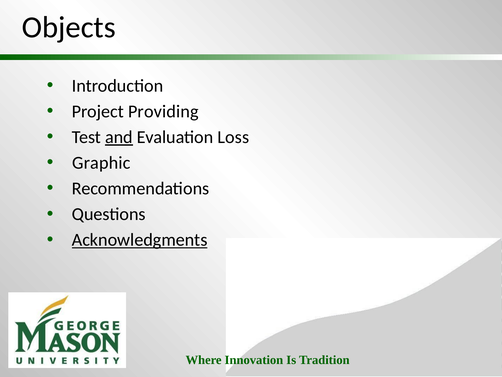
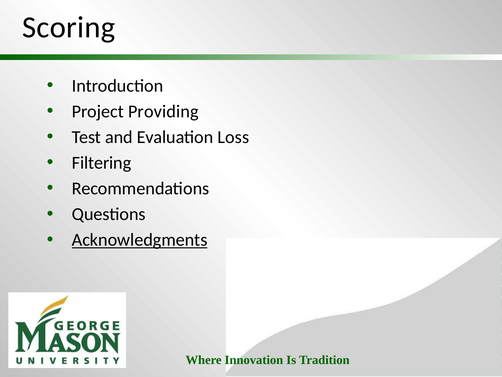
Objects: Objects -> Scoring
and underline: present -> none
Graphic: Graphic -> Filtering
